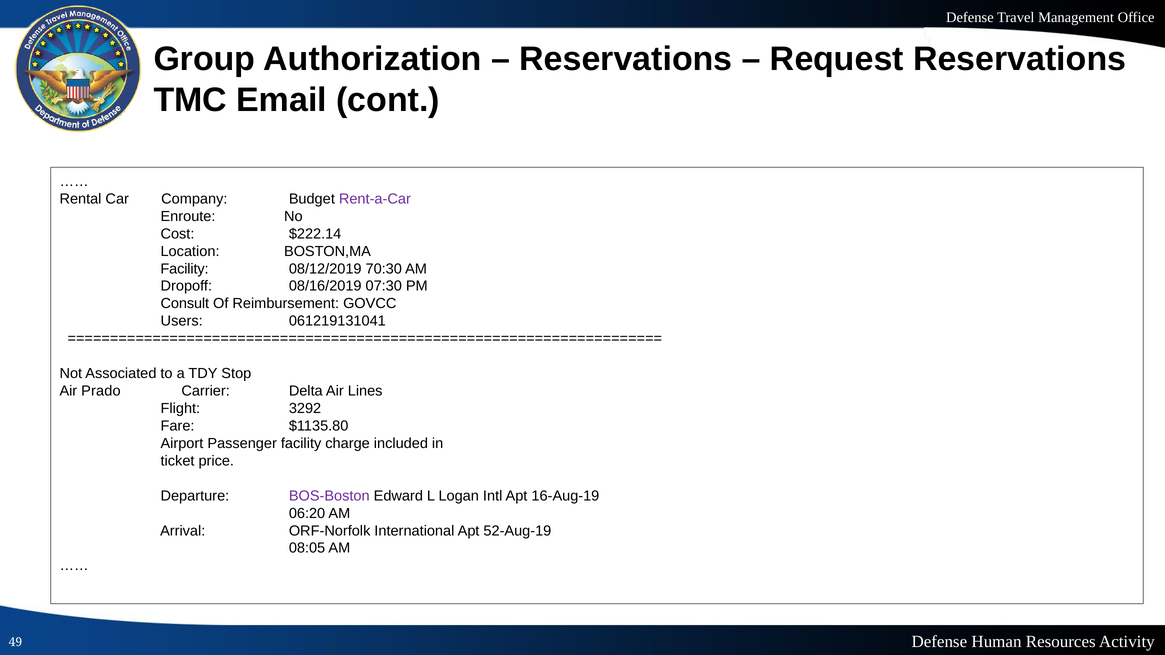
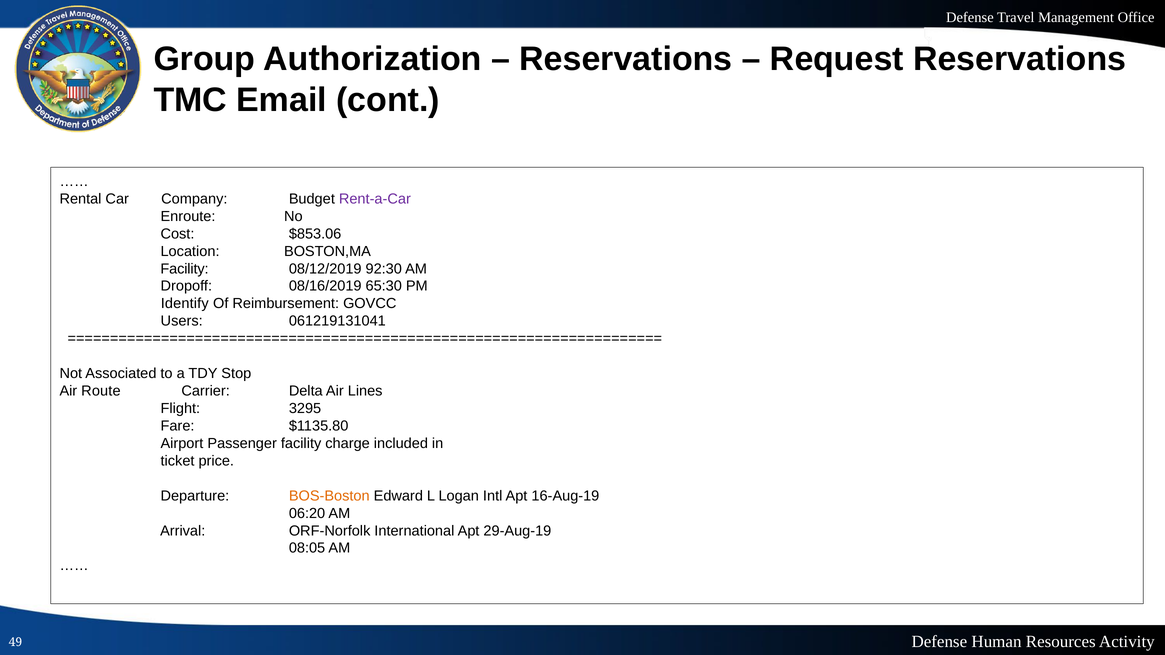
$222.14: $222.14 -> $853.06
70:30: 70:30 -> 92:30
07:30: 07:30 -> 65:30
Consult: Consult -> Identify
Prado: Prado -> Route
3292: 3292 -> 3295
BOS-Boston colour: purple -> orange
52-Aug-19: 52-Aug-19 -> 29-Aug-19
